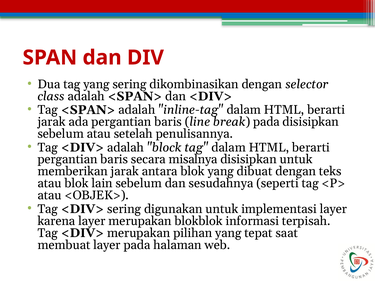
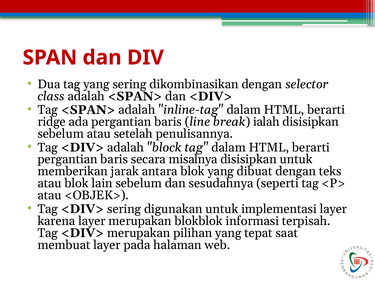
jarak at (52, 122): jarak -> ridge
break pada: pada -> ialah
